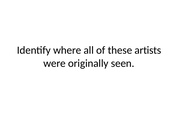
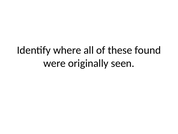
artists: artists -> found
